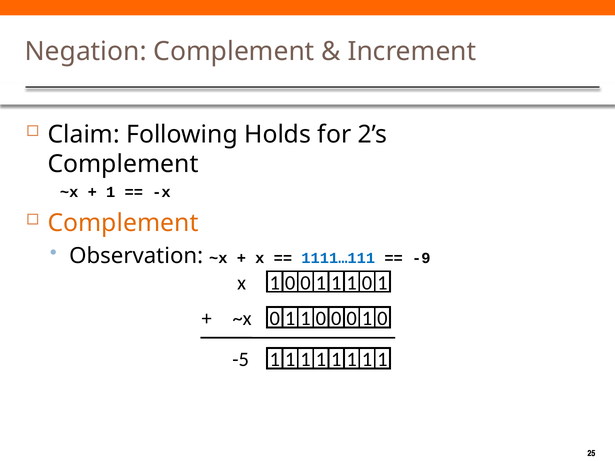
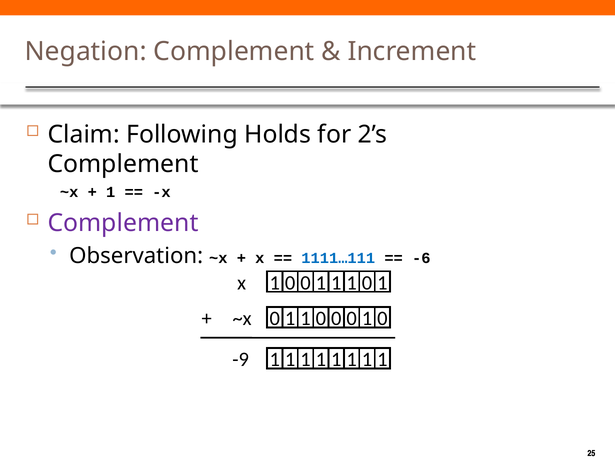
Complement at (123, 223) colour: orange -> purple
-9: -9 -> -6
-5: -5 -> -9
